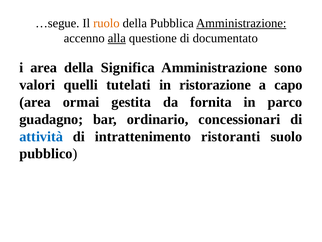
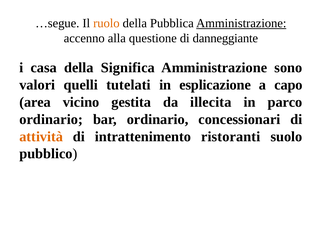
alla underline: present -> none
documentato: documentato -> danneggiante
i area: area -> casa
ristorazione: ristorazione -> esplicazione
ormai: ormai -> vicino
fornita: fornita -> illecita
guadagno at (51, 119): guadagno -> ordinario
attività colour: blue -> orange
